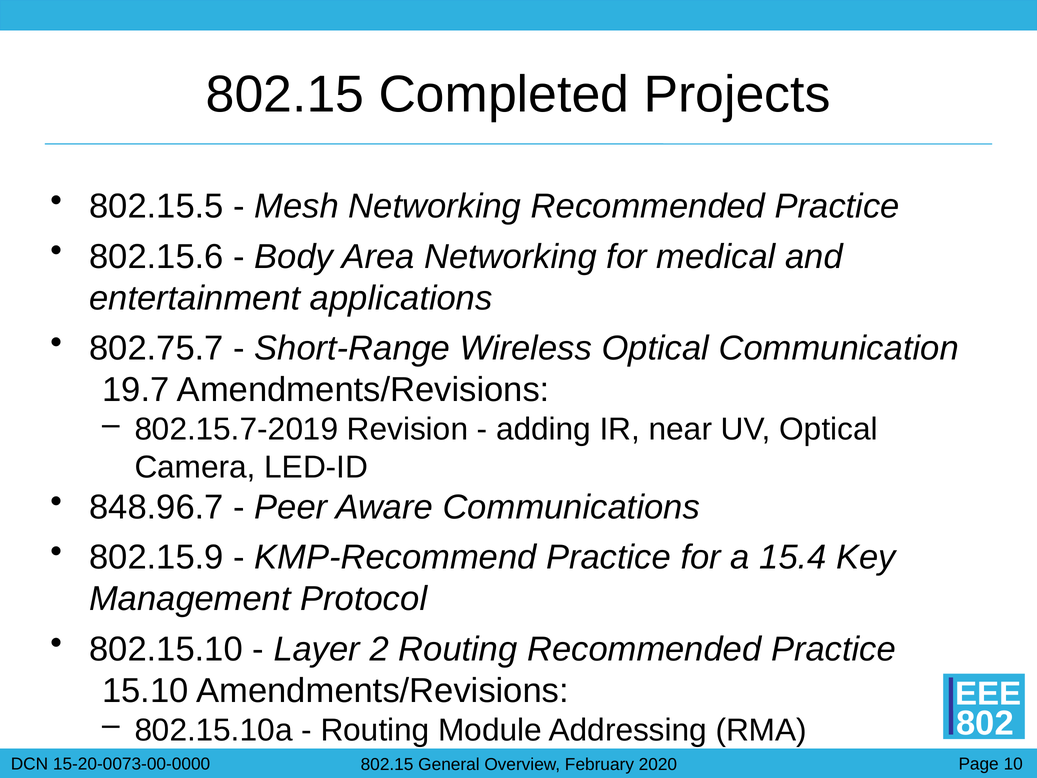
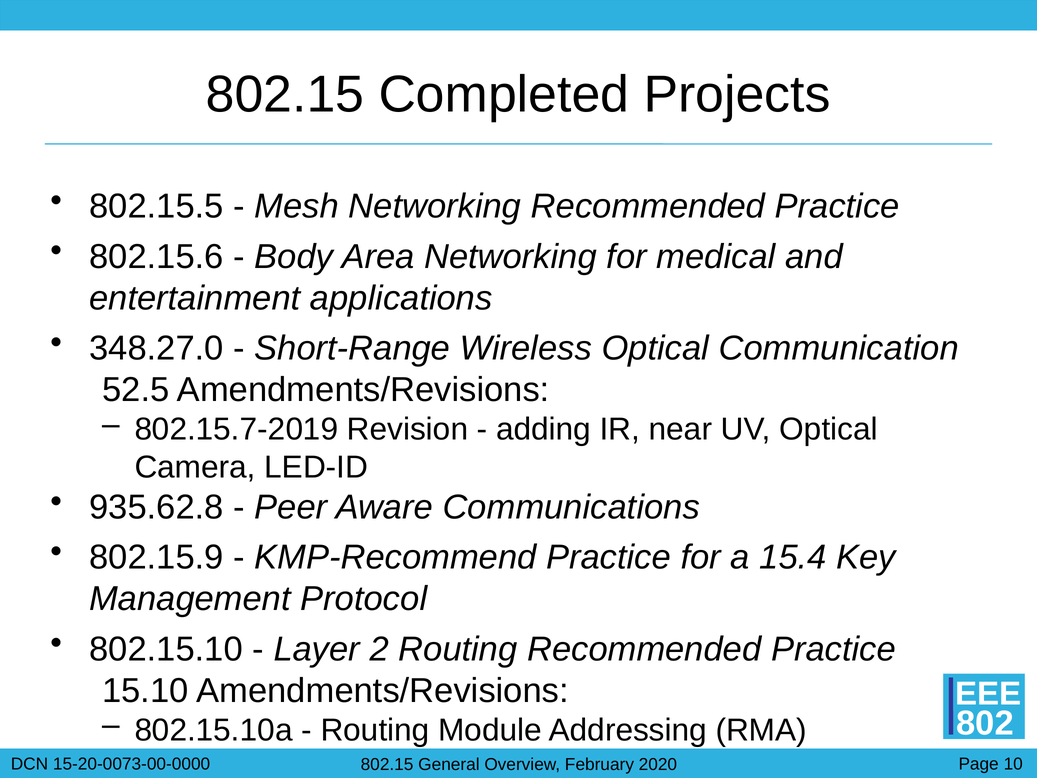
802.75.7: 802.75.7 -> 348.27.0
19.7: 19.7 -> 52.5
848.96.7: 848.96.7 -> 935.62.8
